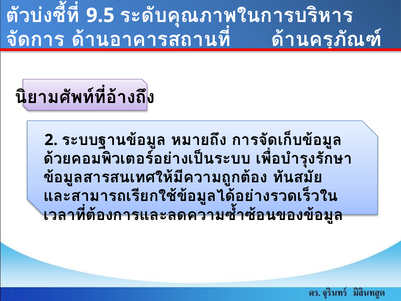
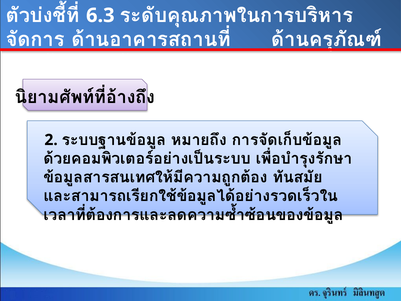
9.5: 9.5 -> 6.3
